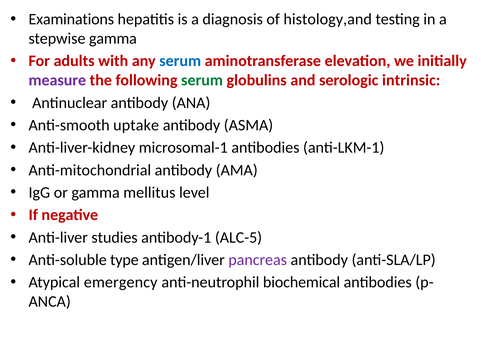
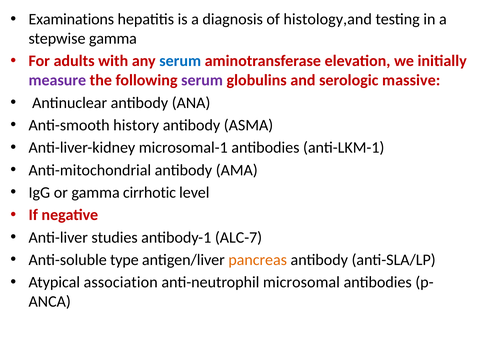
serum at (202, 80) colour: green -> purple
intrinsic: intrinsic -> massive
uptake: uptake -> history
mellitus: mellitus -> cirrhotic
ALC-5: ALC-5 -> ALC-7
pancreas colour: purple -> orange
emergency: emergency -> association
biochemical: biochemical -> microsomal
